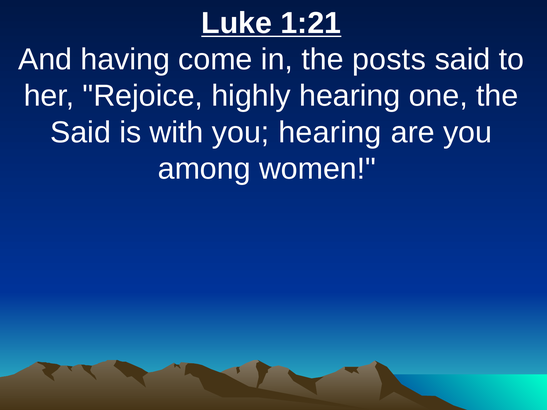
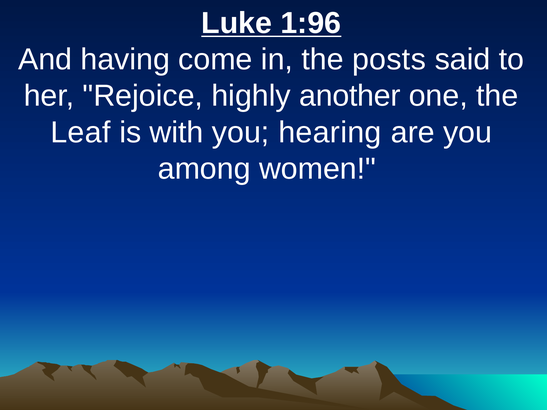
1:21: 1:21 -> 1:96
highly hearing: hearing -> another
Said at (81, 132): Said -> Leaf
